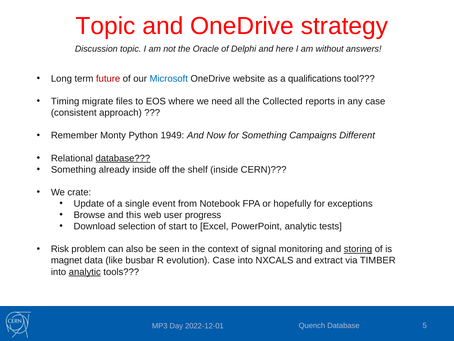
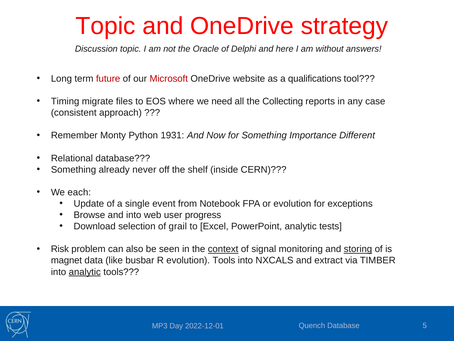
Microsoft colour: blue -> red
Collected: Collected -> Collecting
1949: 1949 -> 1931
Campaigns: Campaigns -> Importance
database at (123, 158) underline: present -> none
already inside: inside -> never
crate: crate -> each
or hopefully: hopefully -> evolution
and this: this -> into
start: start -> grail
context underline: none -> present
evolution Case: Case -> Tools
